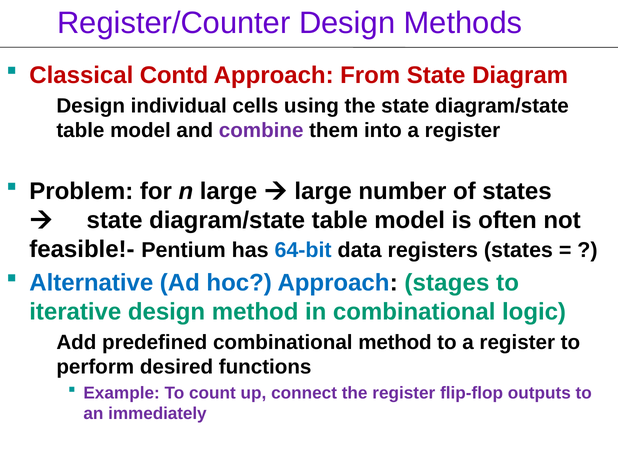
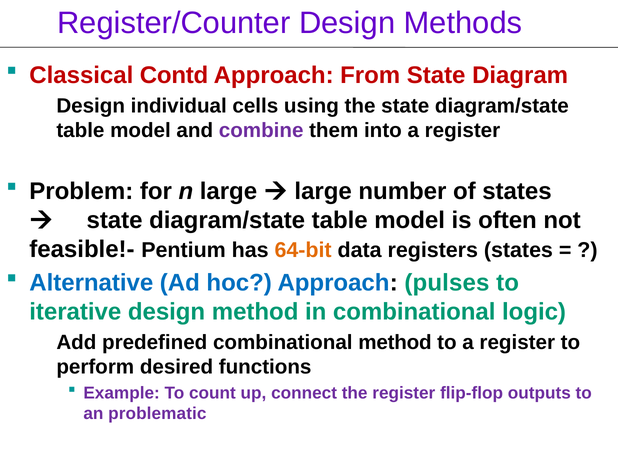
64-bit colour: blue -> orange
stages: stages -> pulses
immediately: immediately -> problematic
